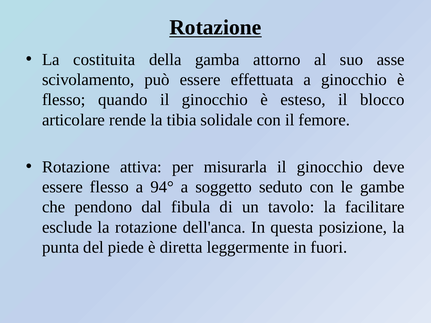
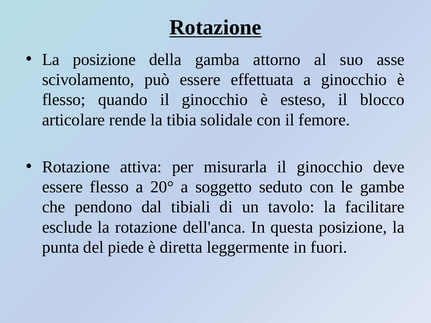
La costituita: costituita -> posizione
94°: 94° -> 20°
fibula: fibula -> tibiali
